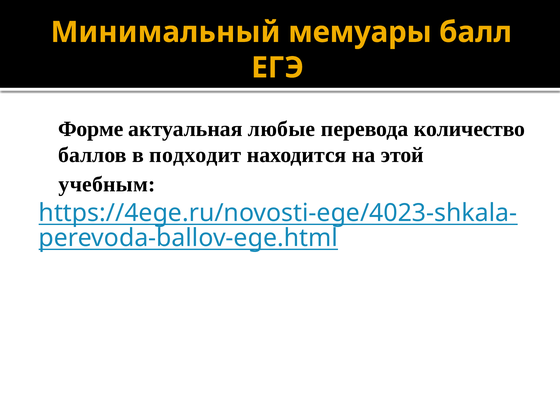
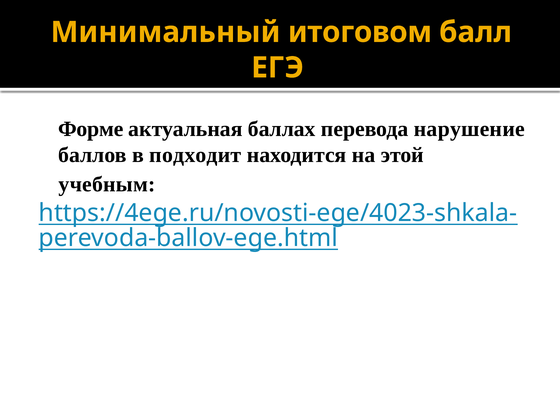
мемуары: мемуары -> итоговом
любые: любые -> баллах
количество: количество -> нарушение
